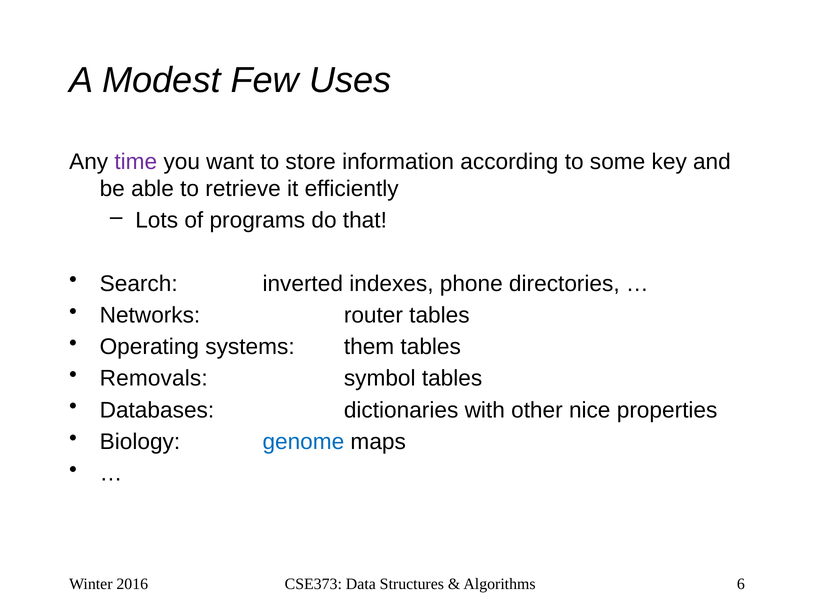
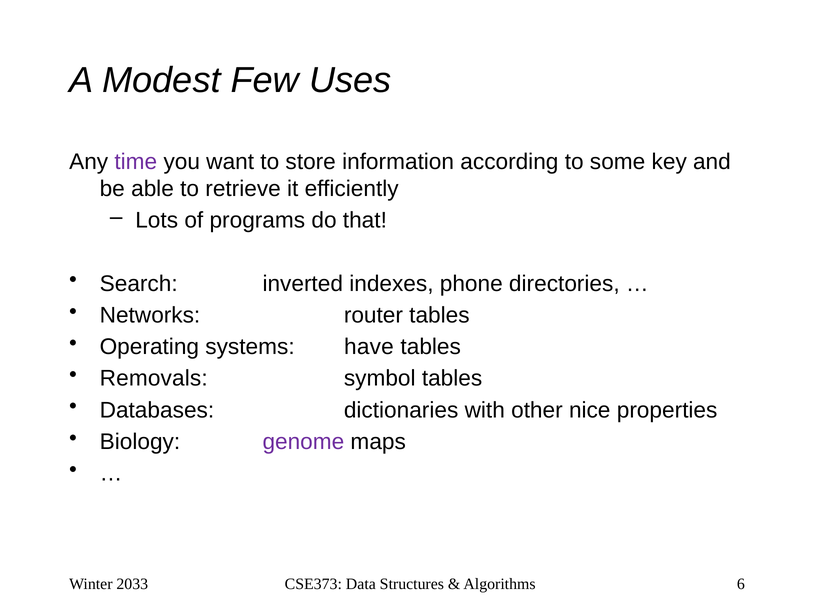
them: them -> have
genome colour: blue -> purple
2016: 2016 -> 2033
